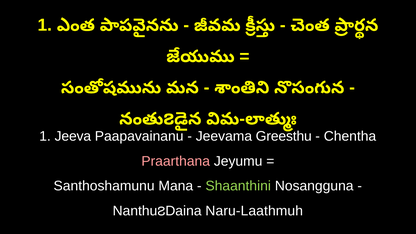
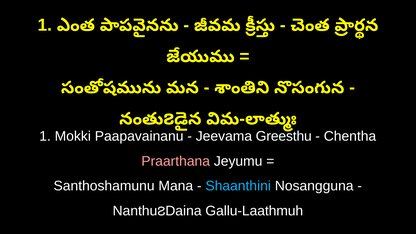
Jeeva: Jeeva -> Mokki
Shaanthini colour: light green -> light blue
Naru-Laathmuh: Naru-Laathmuh -> Gallu-Laathmuh
